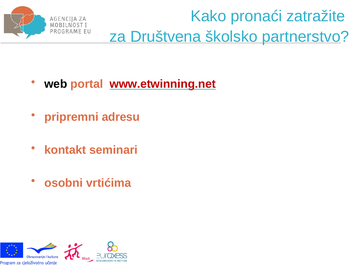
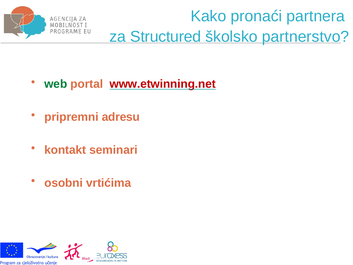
zatražite: zatražite -> partnera
Društvena: Društvena -> Structured
web colour: black -> green
